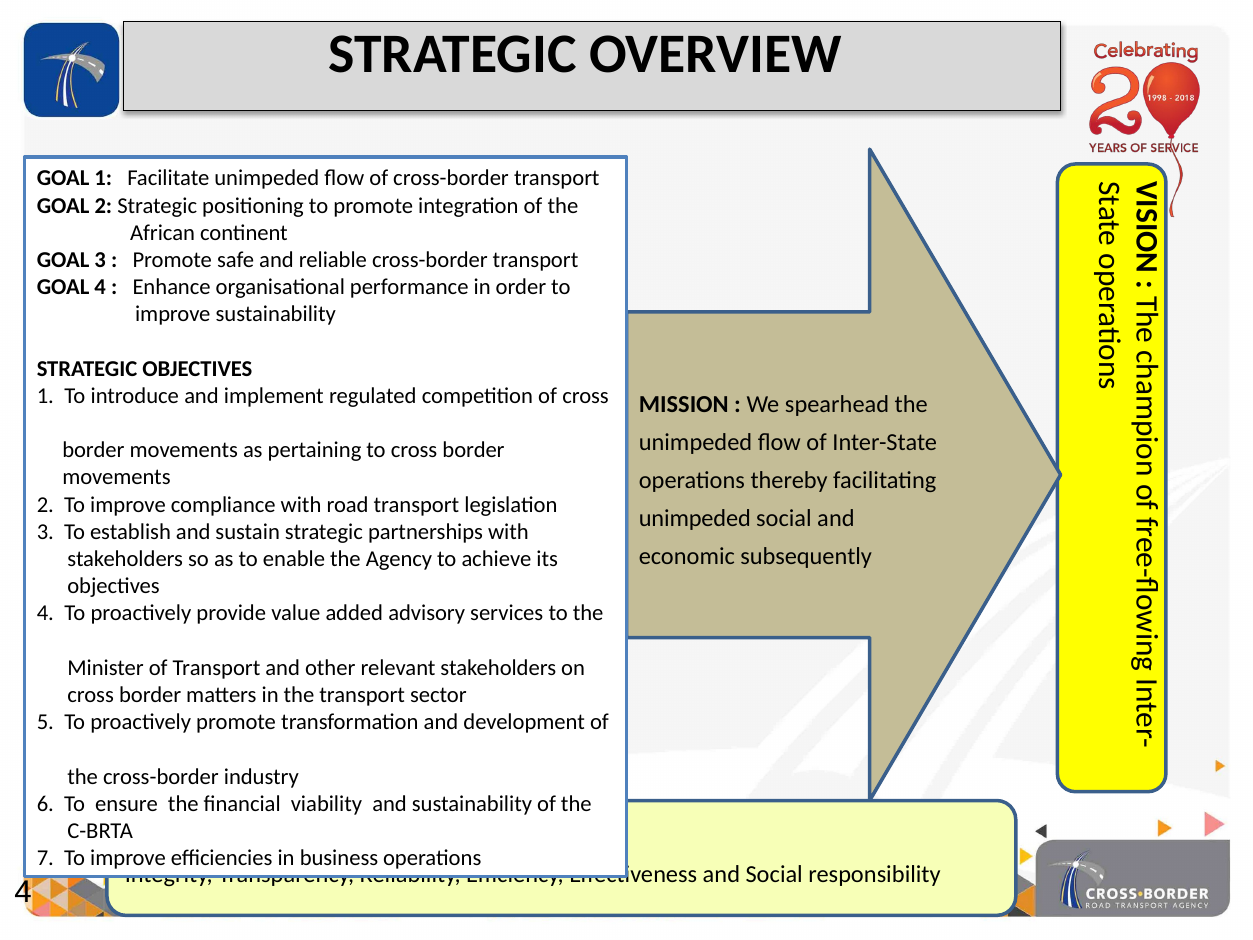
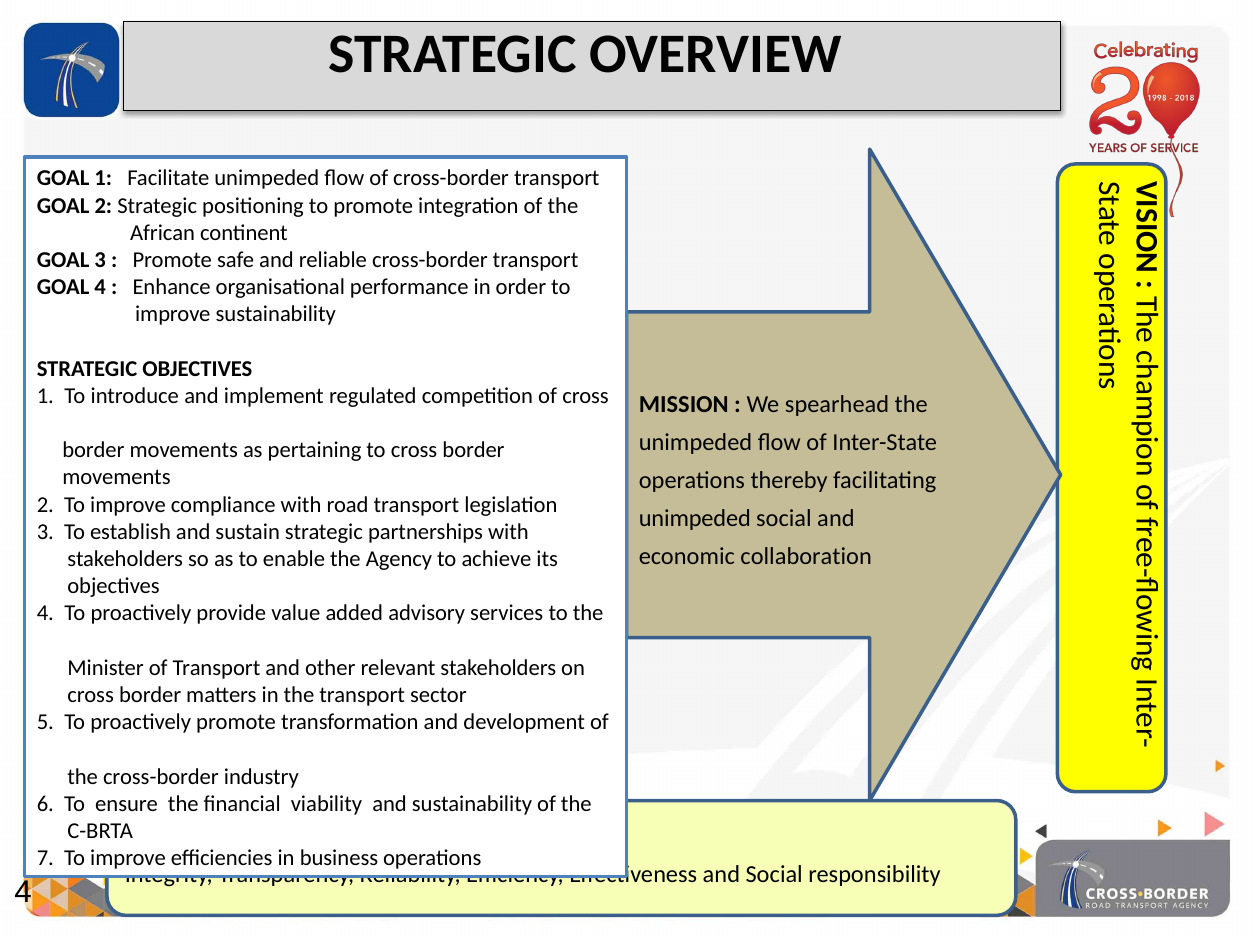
subsequently: subsequently -> collaboration
